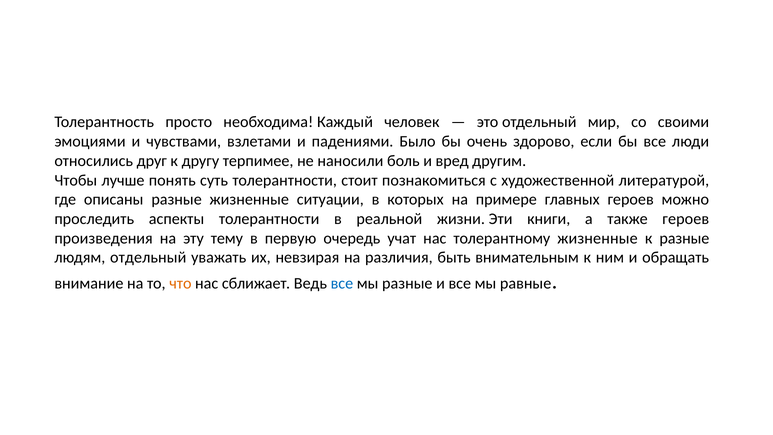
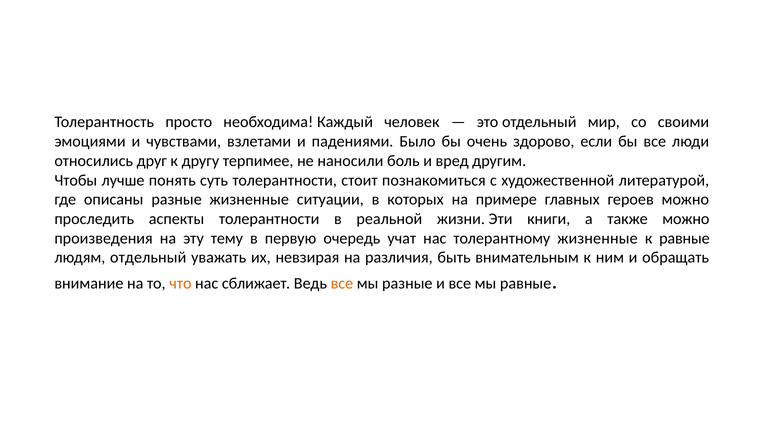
также героев: героев -> можно
к разные: разные -> равные
все at (342, 283) colour: blue -> orange
